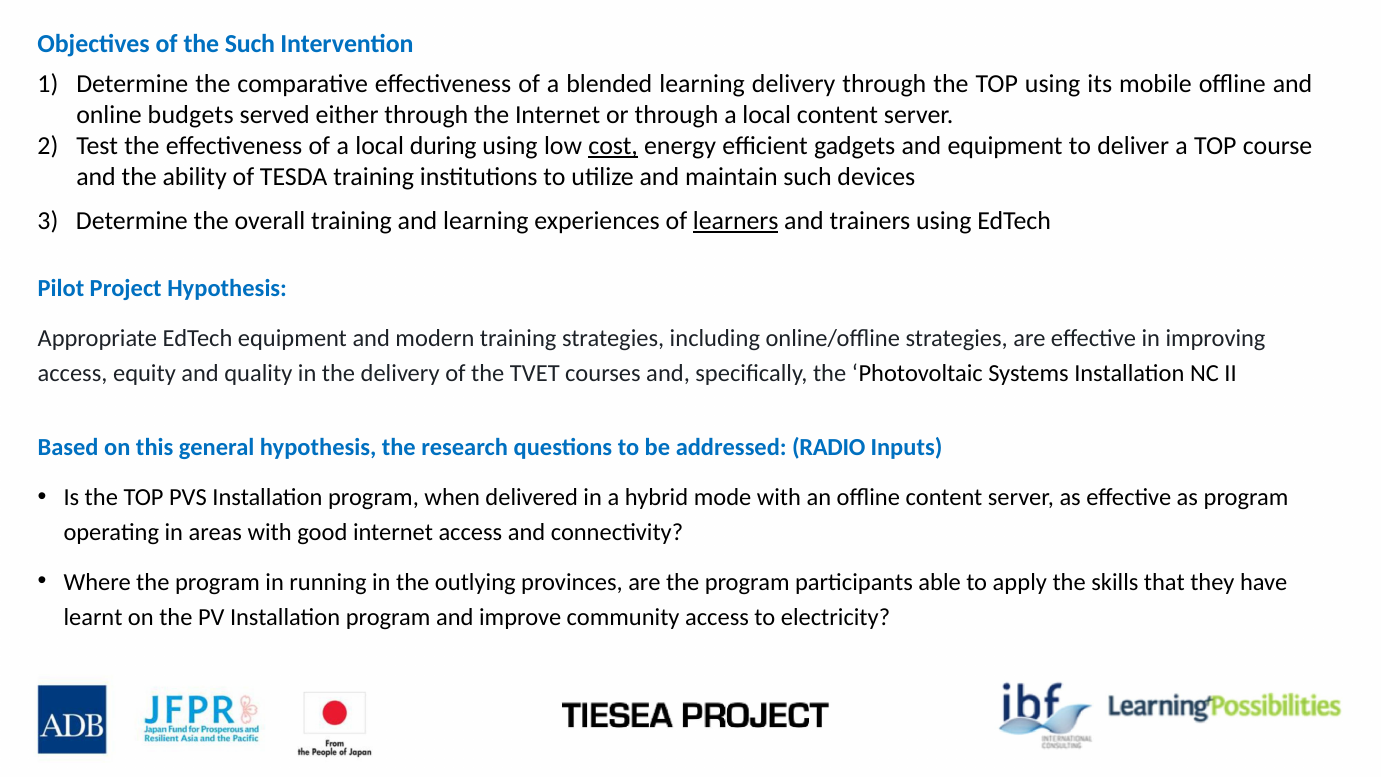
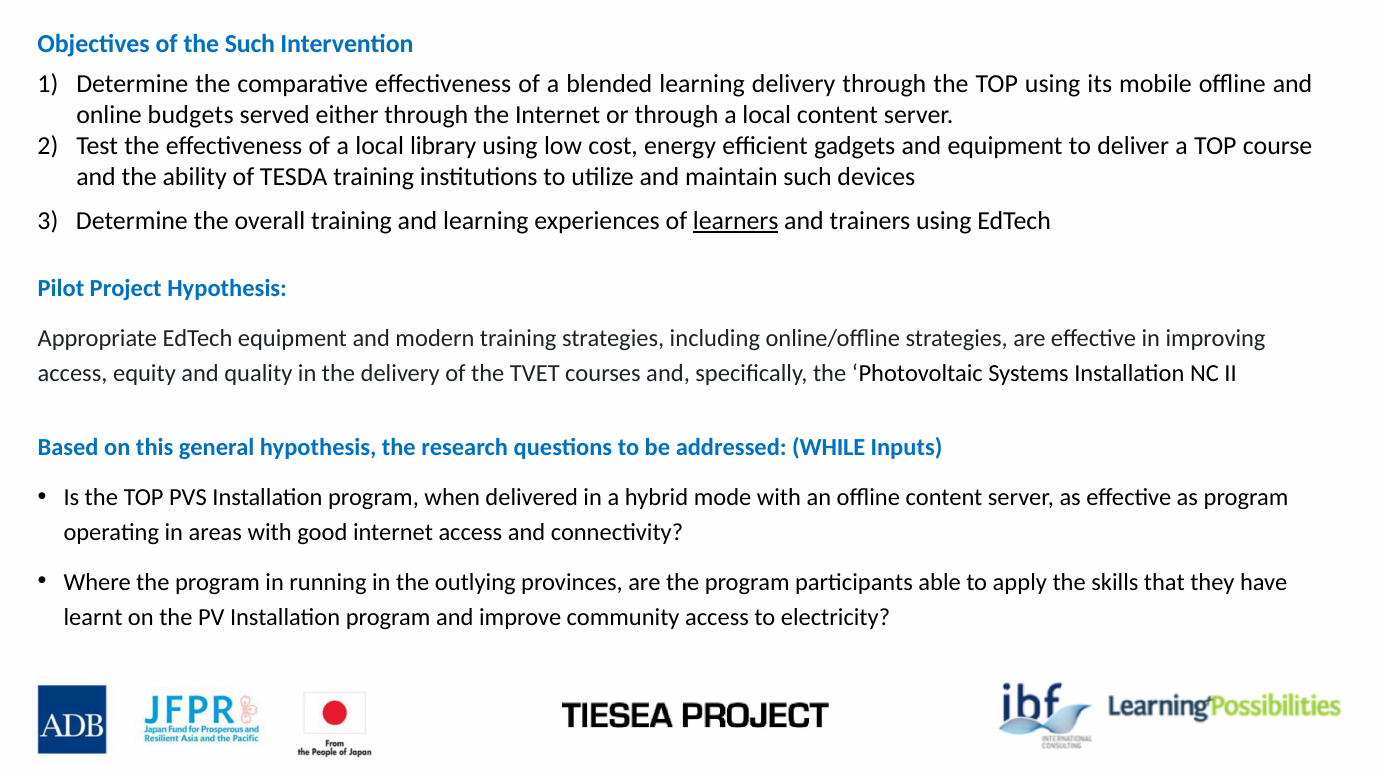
during: during -> library
cost underline: present -> none
RADIO: RADIO -> WHILE
